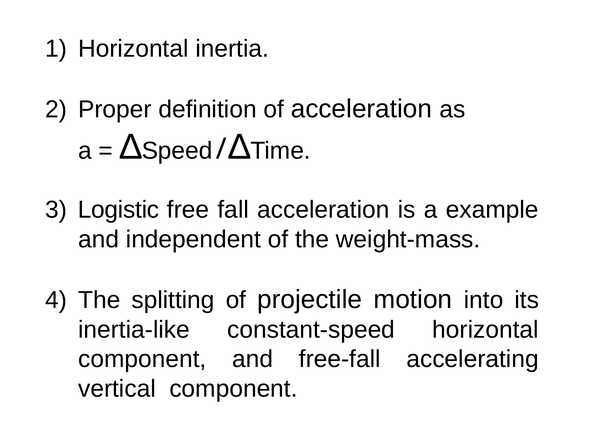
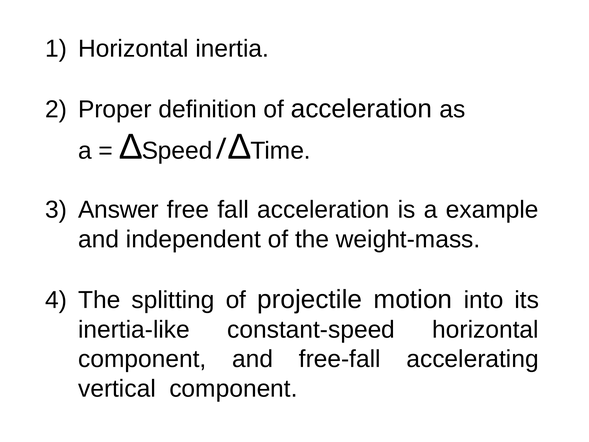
Logistic: Logistic -> Answer
